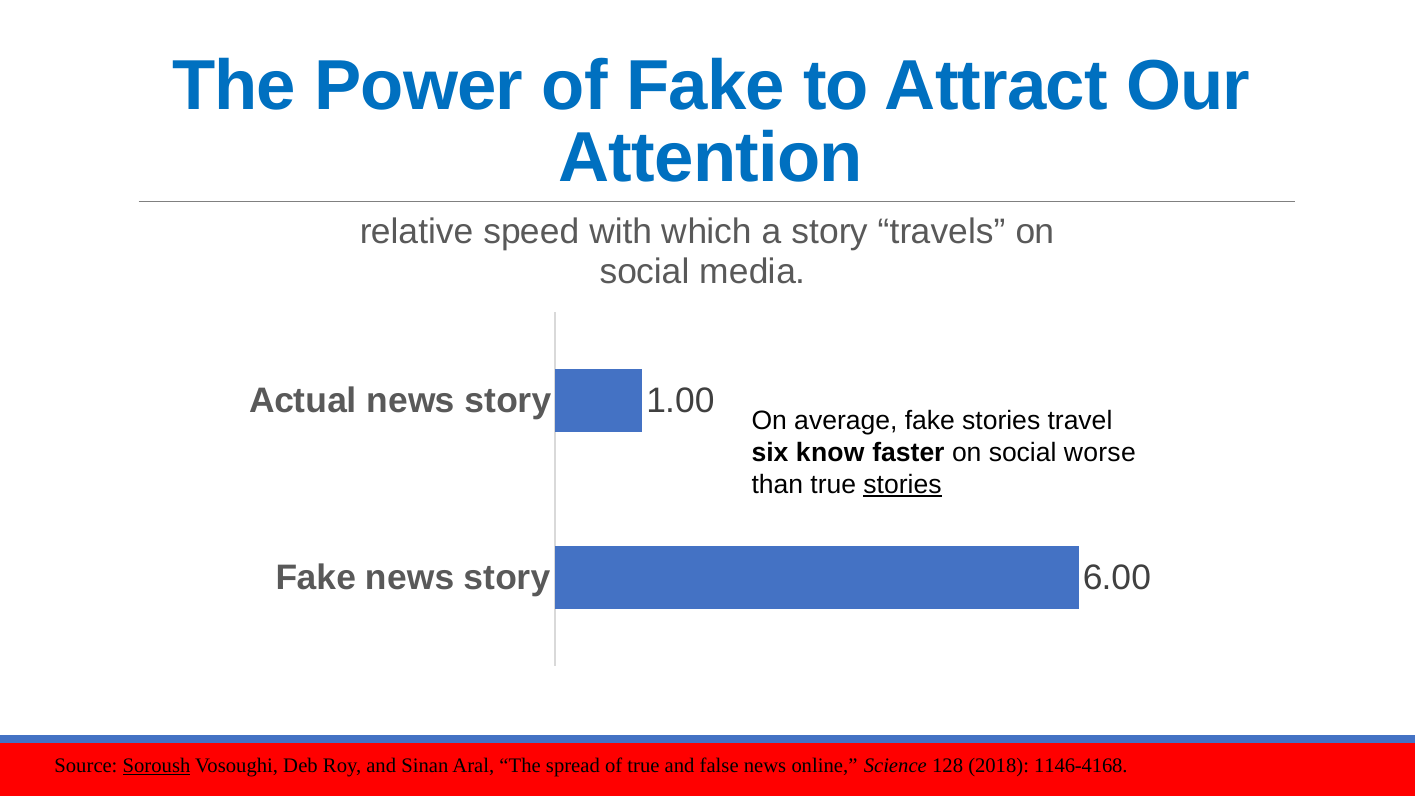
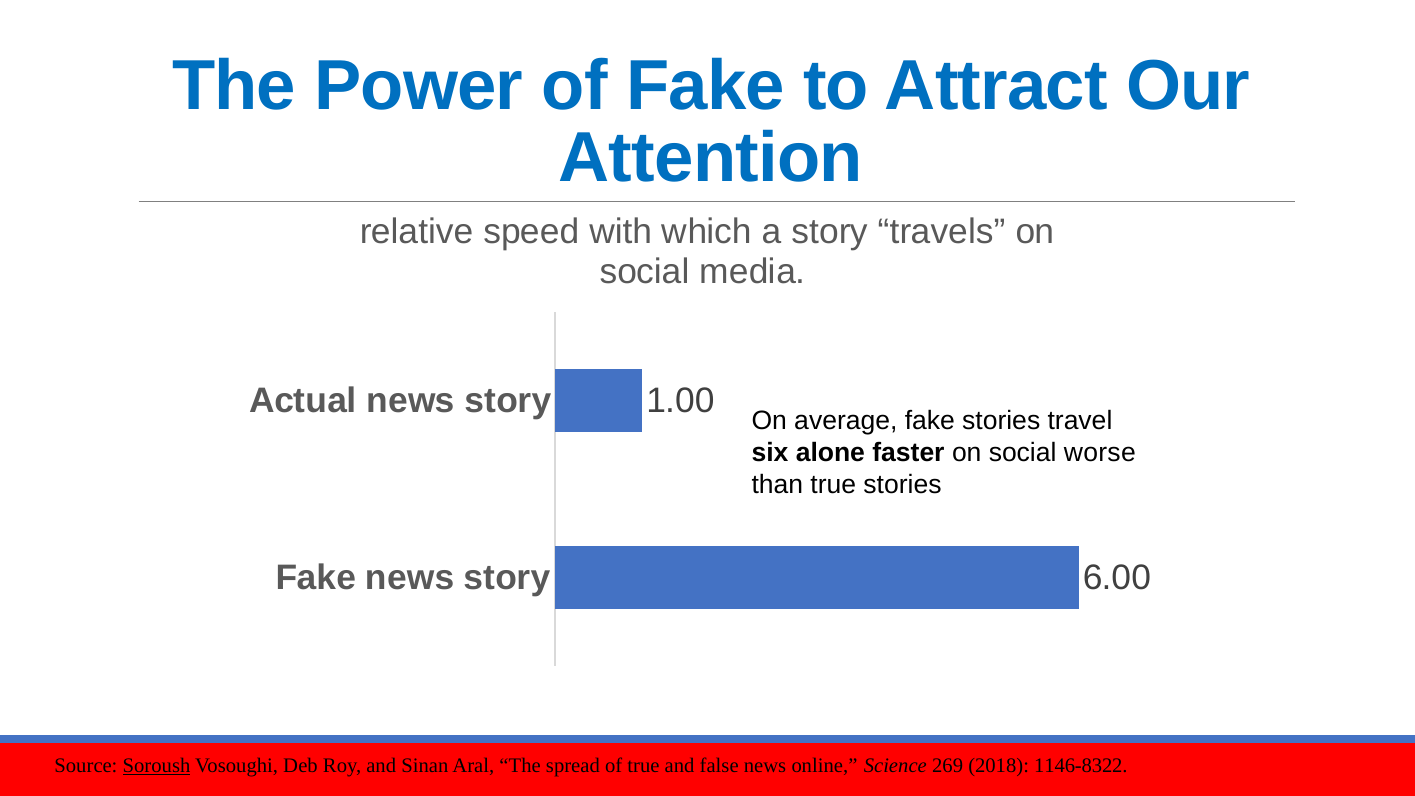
know: know -> alone
stories at (903, 485) underline: present -> none
128: 128 -> 269
1146-4168: 1146-4168 -> 1146-8322
